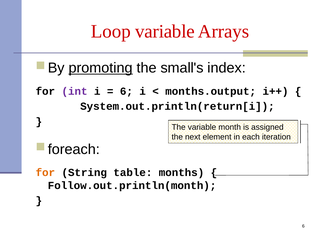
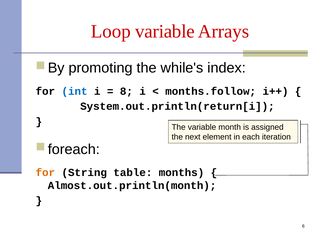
promoting underline: present -> none
small's: small's -> while's
int colour: purple -> blue
6 at (126, 91): 6 -> 8
months.output: months.output -> months.follow
Follow.out.println(month: Follow.out.println(month -> Almost.out.println(month
